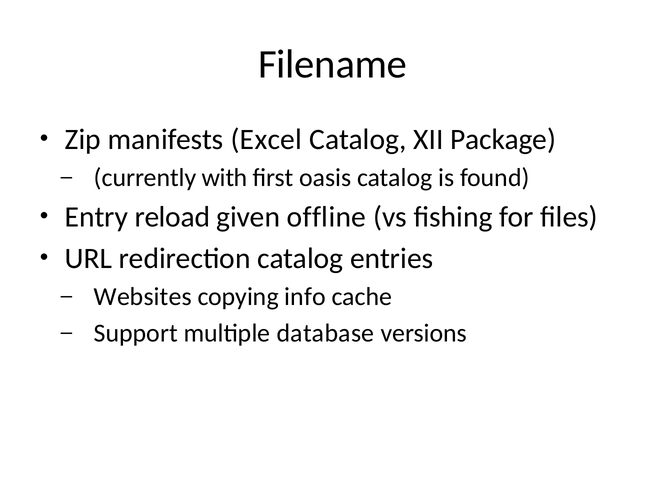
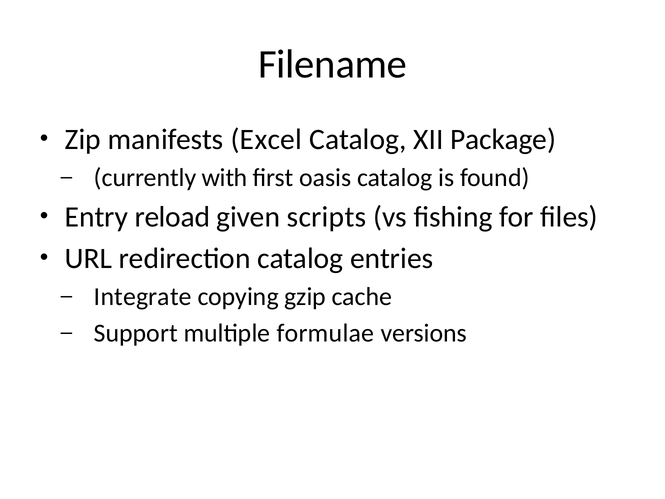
offline: offline -> scripts
Websites: Websites -> Integrate
info: info -> gzip
database: database -> formulae
